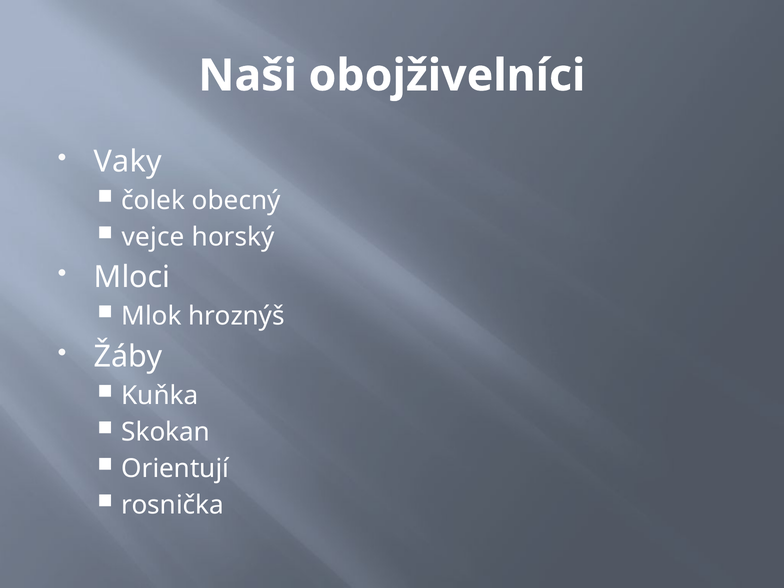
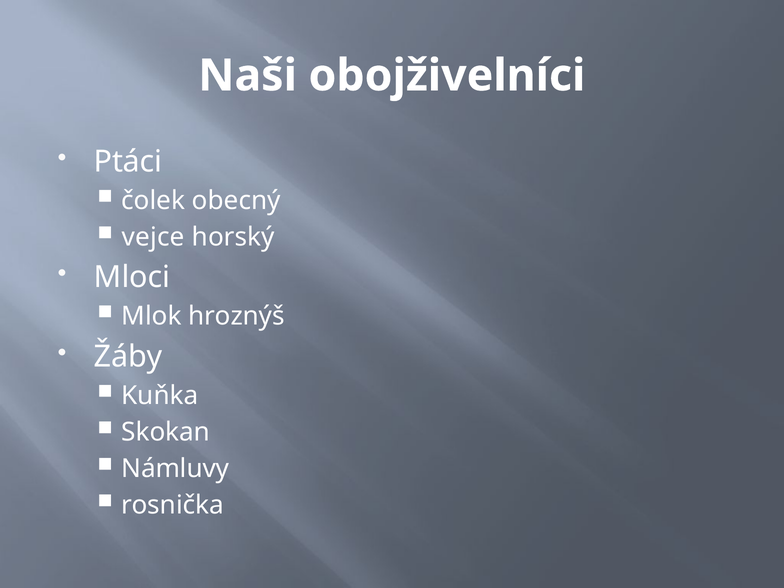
Vaky: Vaky -> Ptáci
Orientují: Orientují -> Námluvy
